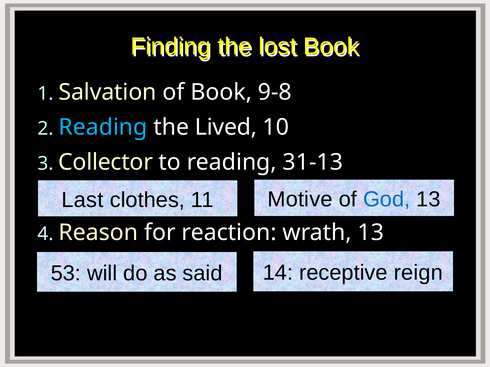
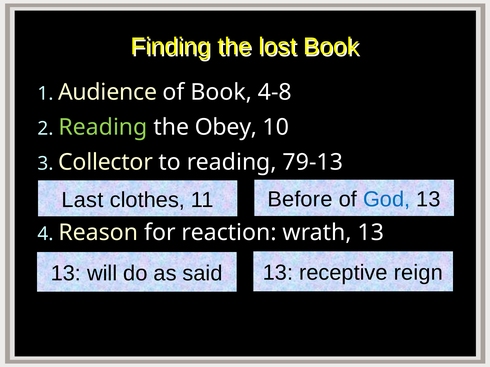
Salvation: Salvation -> Audience
9-8: 9-8 -> 4-8
Reading at (103, 127) colour: light blue -> light green
Lived: Lived -> Obey
31-13: 31-13 -> 79-13
Motive: Motive -> Before
53 at (66, 274): 53 -> 13
said 14: 14 -> 13
